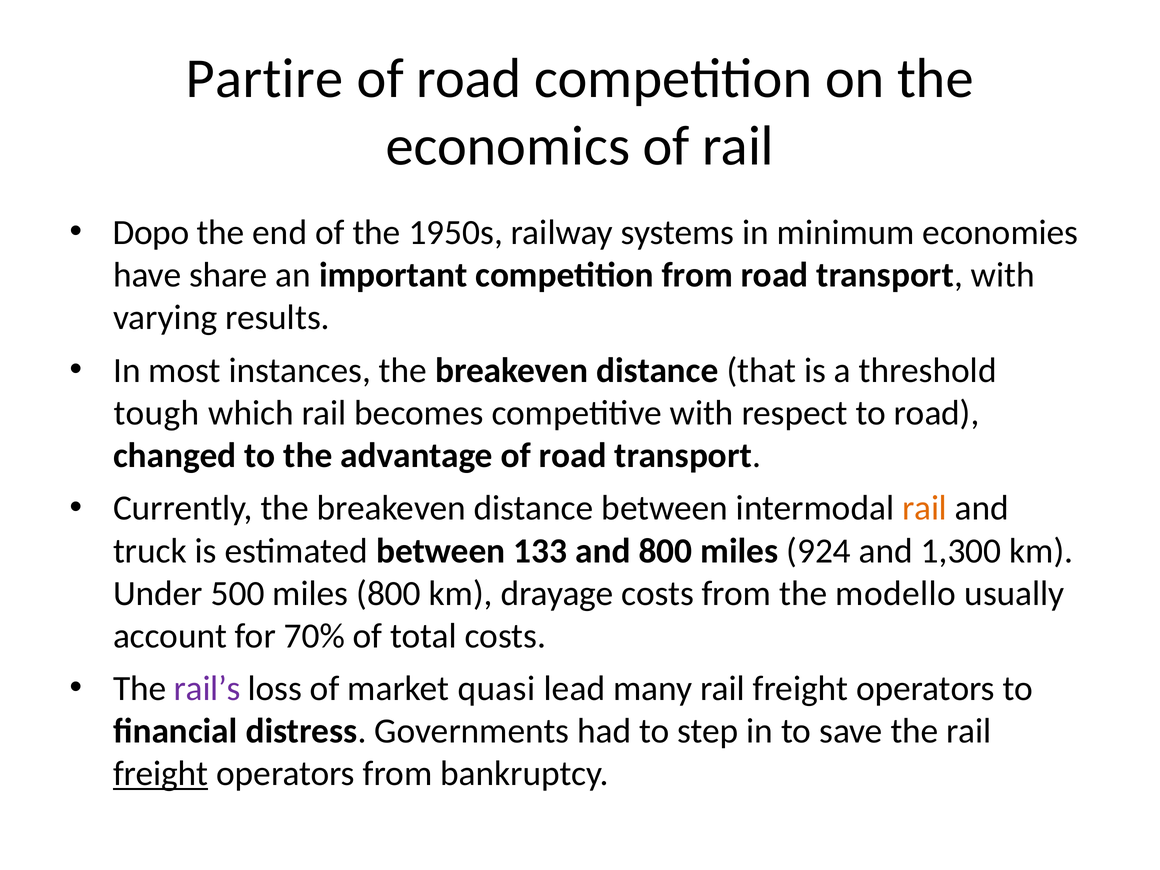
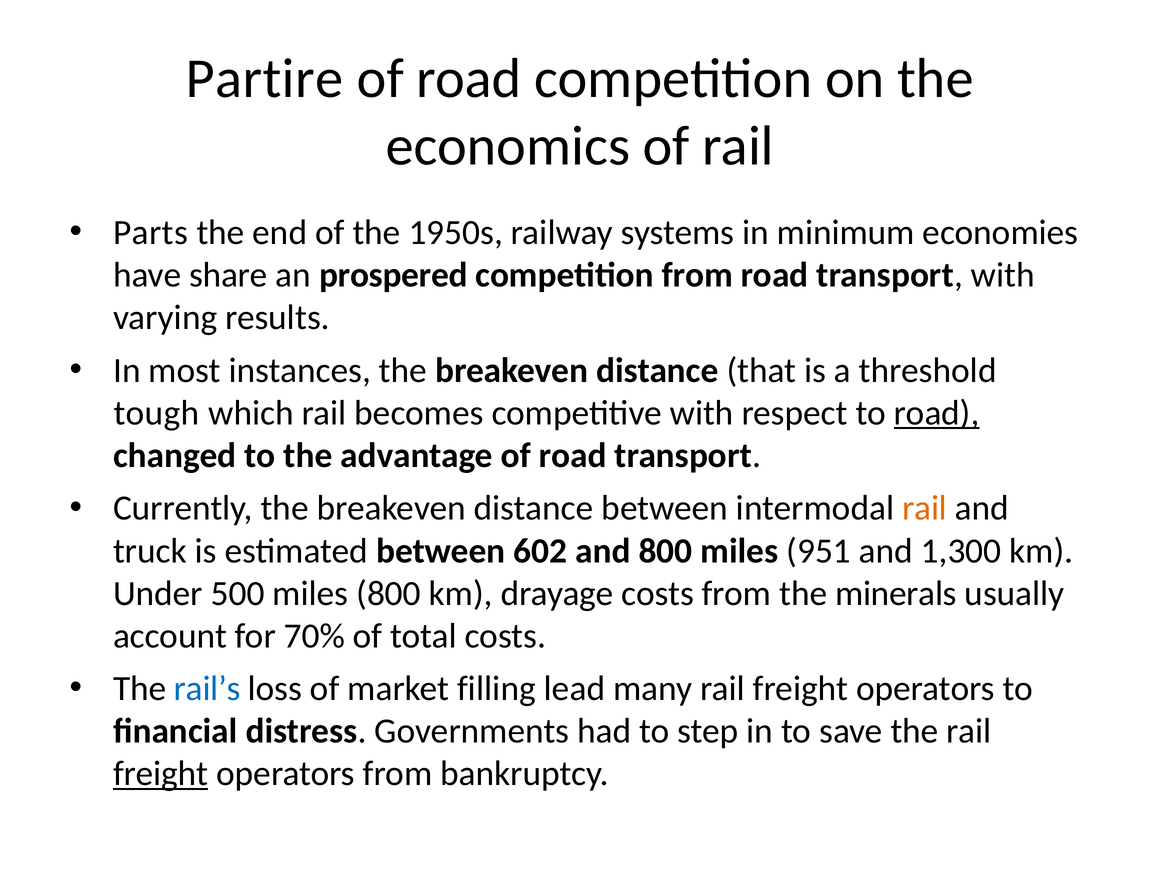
Dopo: Dopo -> Parts
important: important -> prospered
road at (937, 413) underline: none -> present
133: 133 -> 602
924: 924 -> 951
modello: modello -> minerals
rail’s colour: purple -> blue
quasi: quasi -> filling
